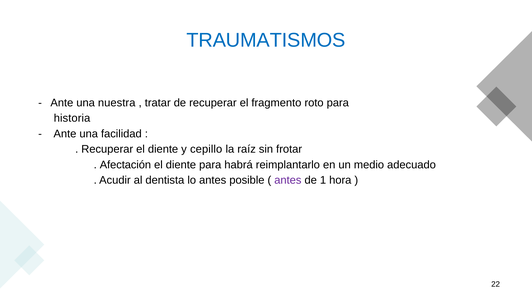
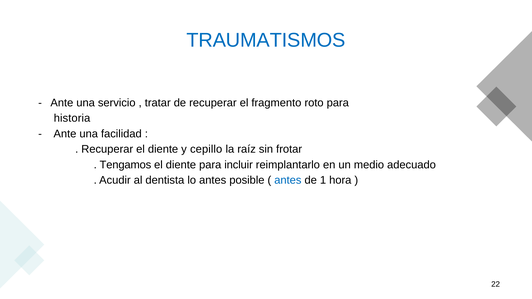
nuestra: nuestra -> servicio
Afectación: Afectación -> Tengamos
habrá: habrá -> incluir
antes at (288, 180) colour: purple -> blue
